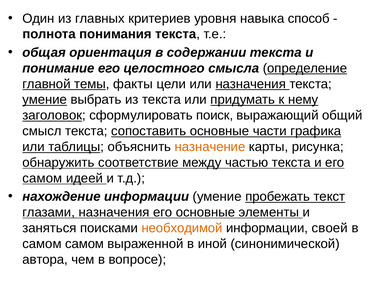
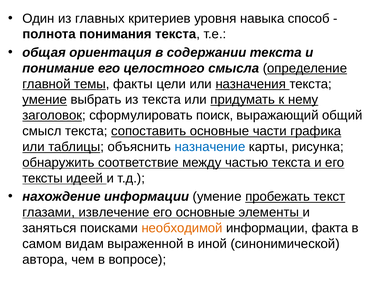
назначение colour: orange -> blue
самом at (42, 179): самом -> тексты
глазами назначения: назначения -> извлечение
своей: своей -> факта
самом самом: самом -> видам
